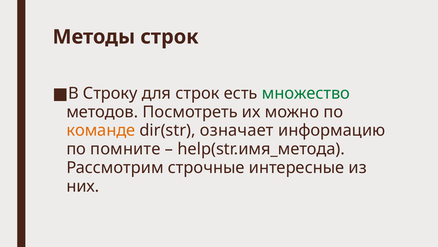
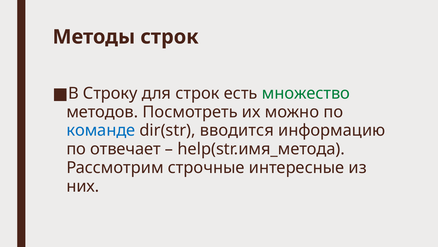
команде colour: orange -> blue
означает: означает -> вводится
помните: помните -> отвечает
